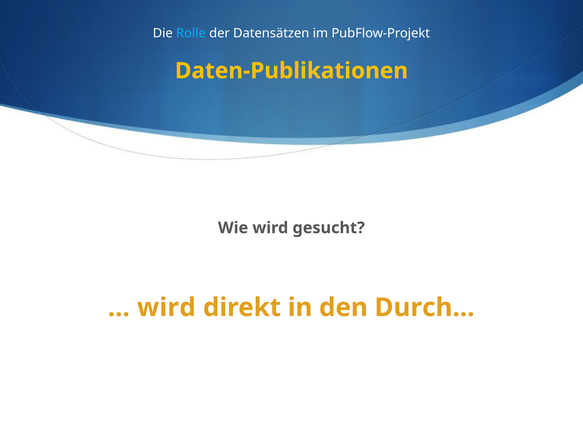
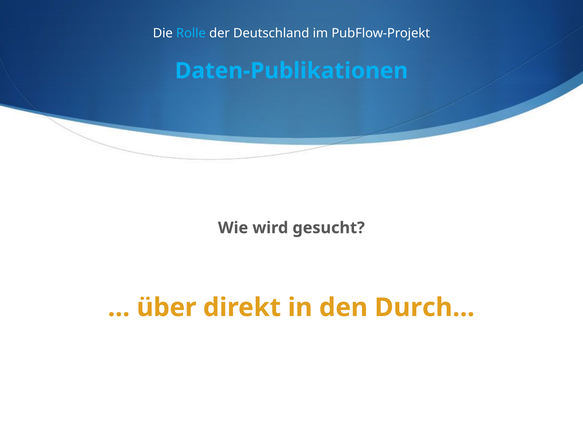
Datensätzen: Datensätzen -> Deutschland
Daten-Publikationen colour: yellow -> light blue
wird at (166, 308): wird -> über
